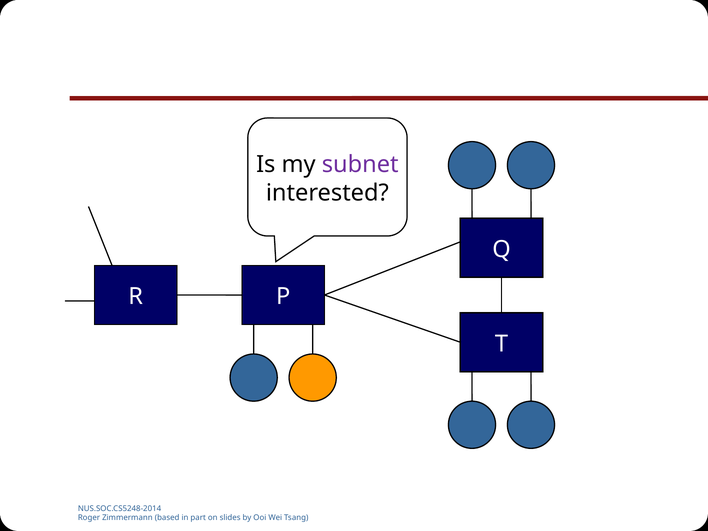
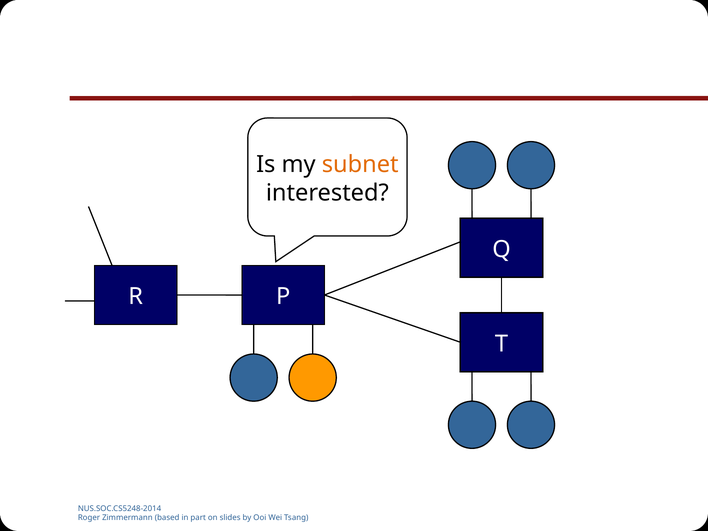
subnet colour: purple -> orange
